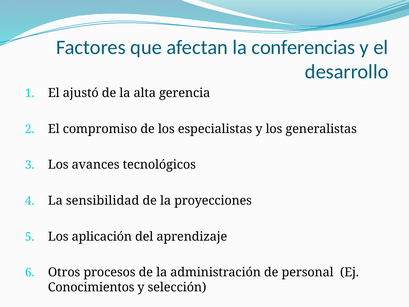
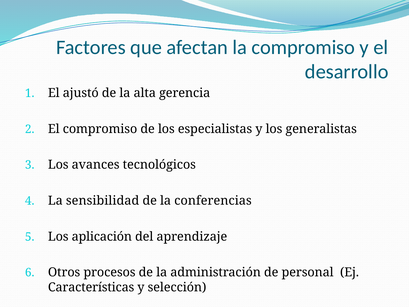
la conferencias: conferencias -> compromiso
proyecciones: proyecciones -> conferencias
Conocimientos: Conocimientos -> Características
